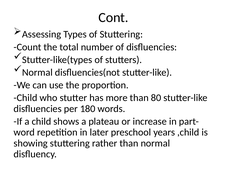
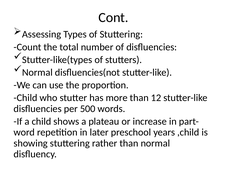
80: 80 -> 12
180: 180 -> 500
